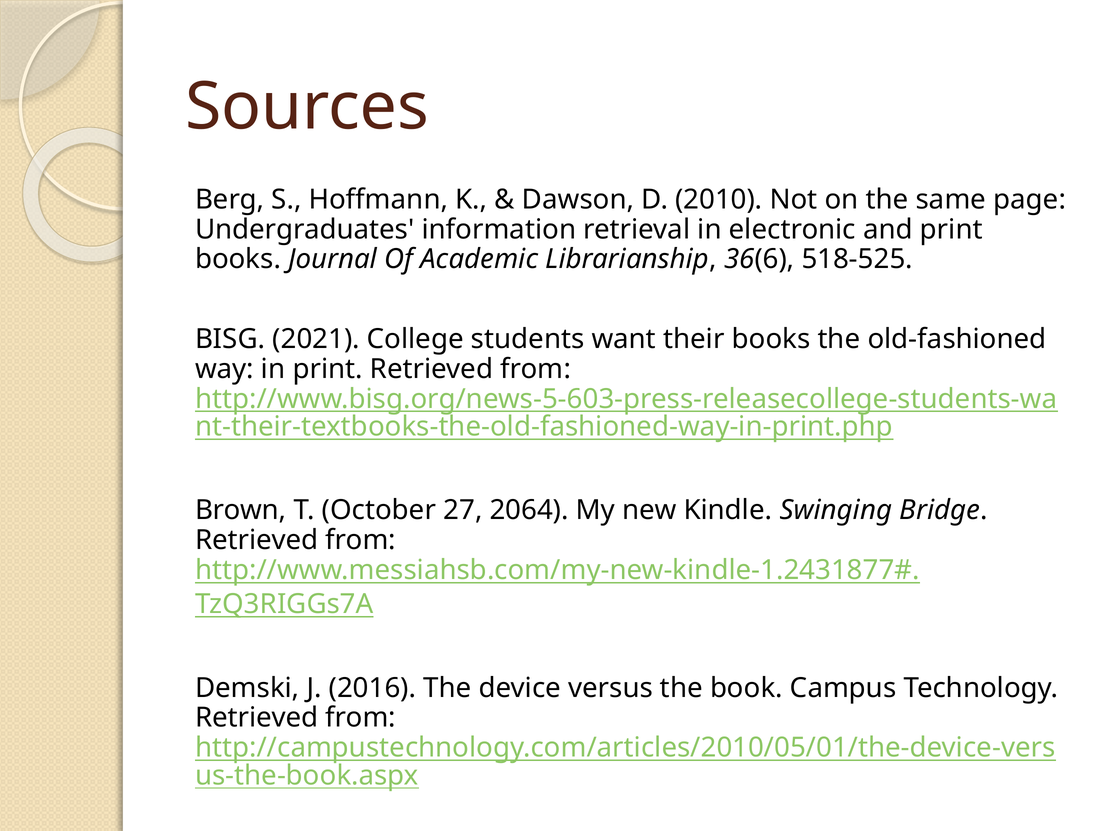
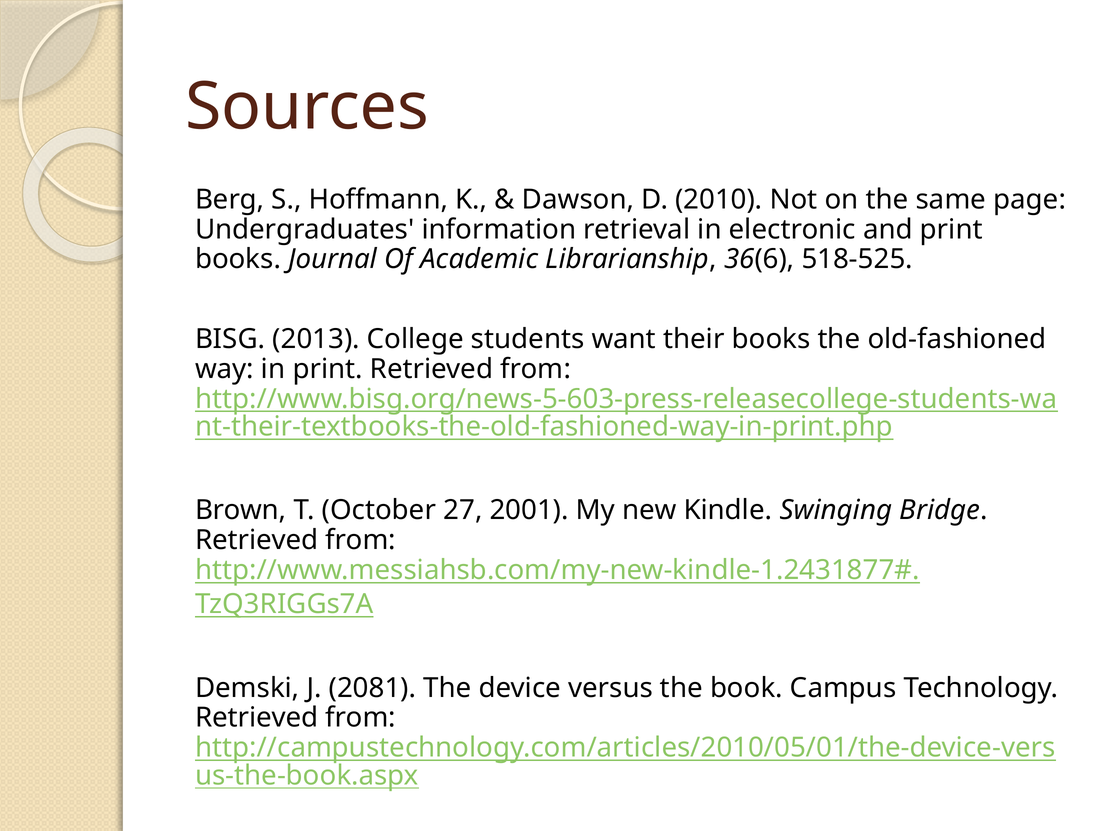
2021: 2021 -> 2013
2064: 2064 -> 2001
2016: 2016 -> 2081
